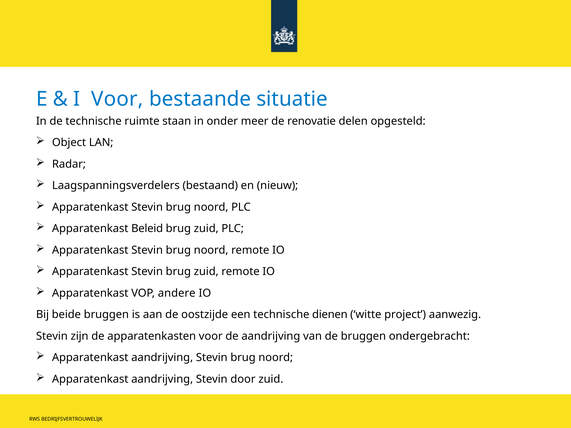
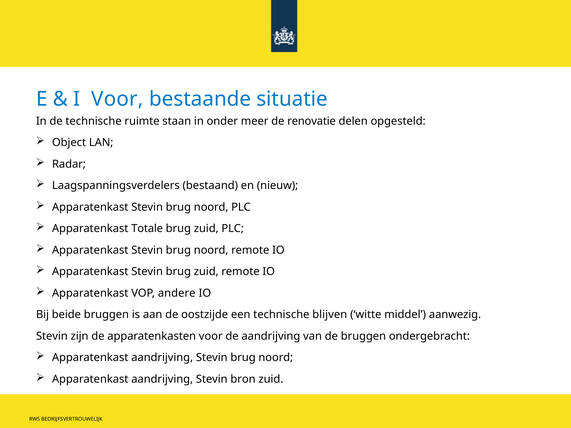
Beleid: Beleid -> Totale
dienen: dienen -> blijven
project: project -> middel
door: door -> bron
